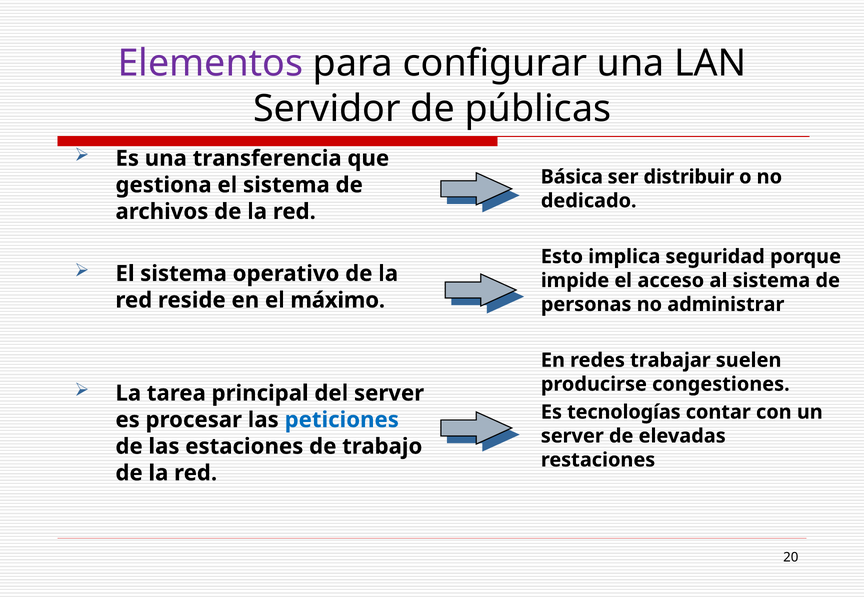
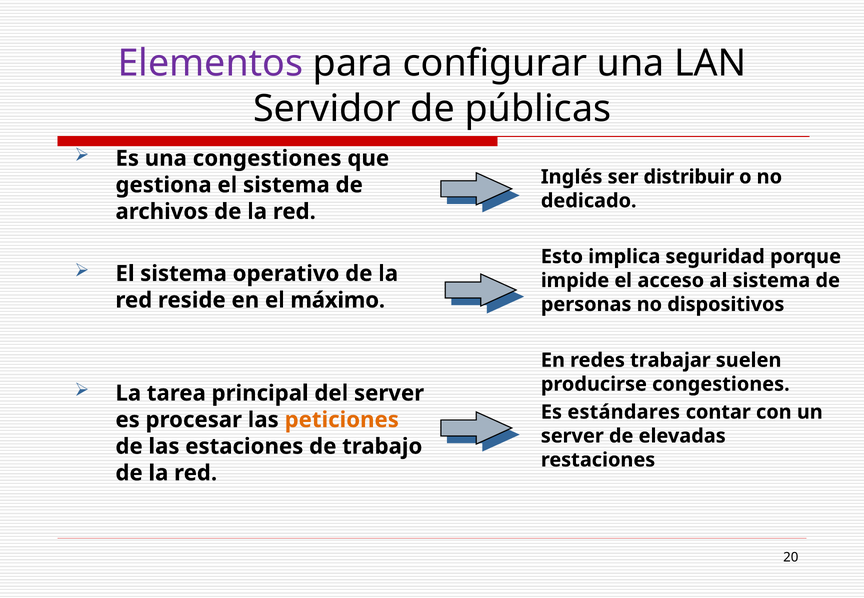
una transferencia: transferencia -> congestiones
Básica: Básica -> Inglés
administrar: administrar -> dispositivos
tecnologías: tecnologías -> estándares
peticiones colour: blue -> orange
